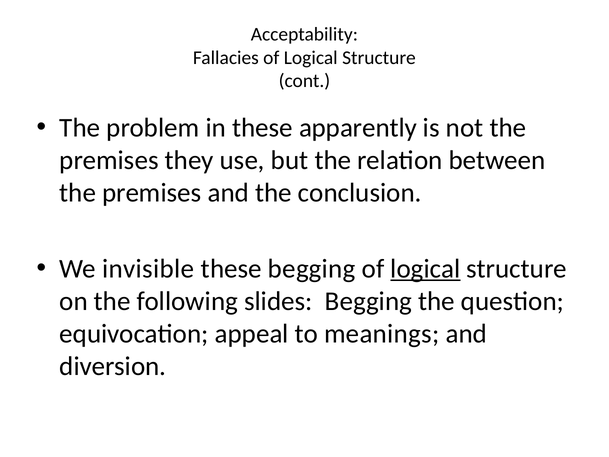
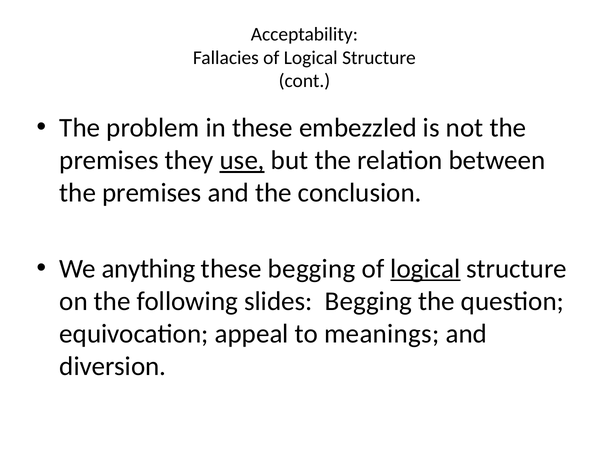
apparently: apparently -> embezzled
use underline: none -> present
invisible: invisible -> anything
